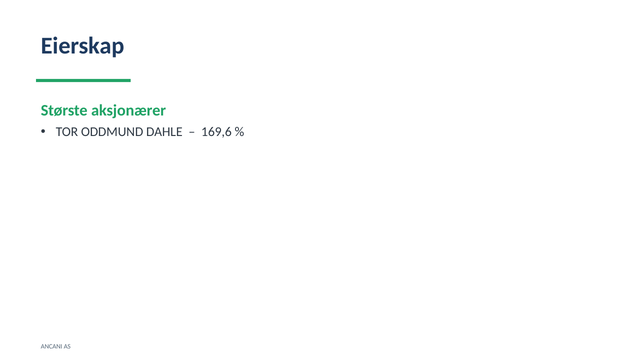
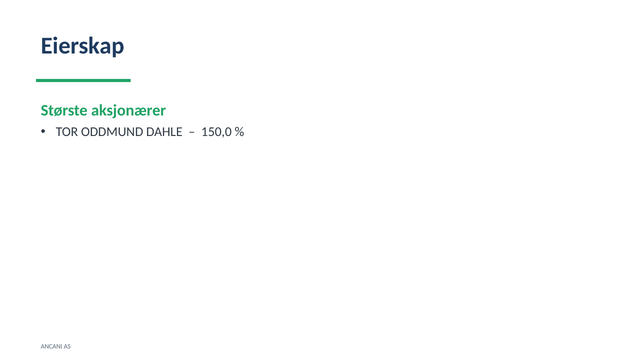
169,6: 169,6 -> 150,0
